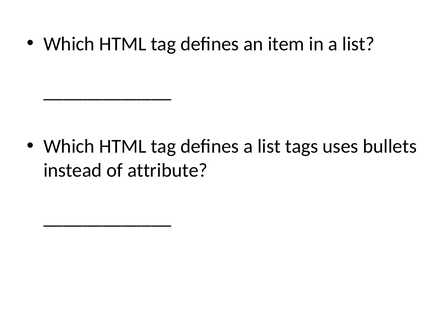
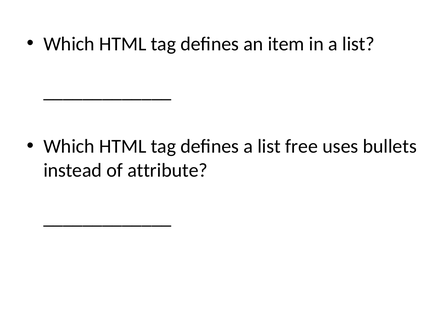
tags: tags -> free
